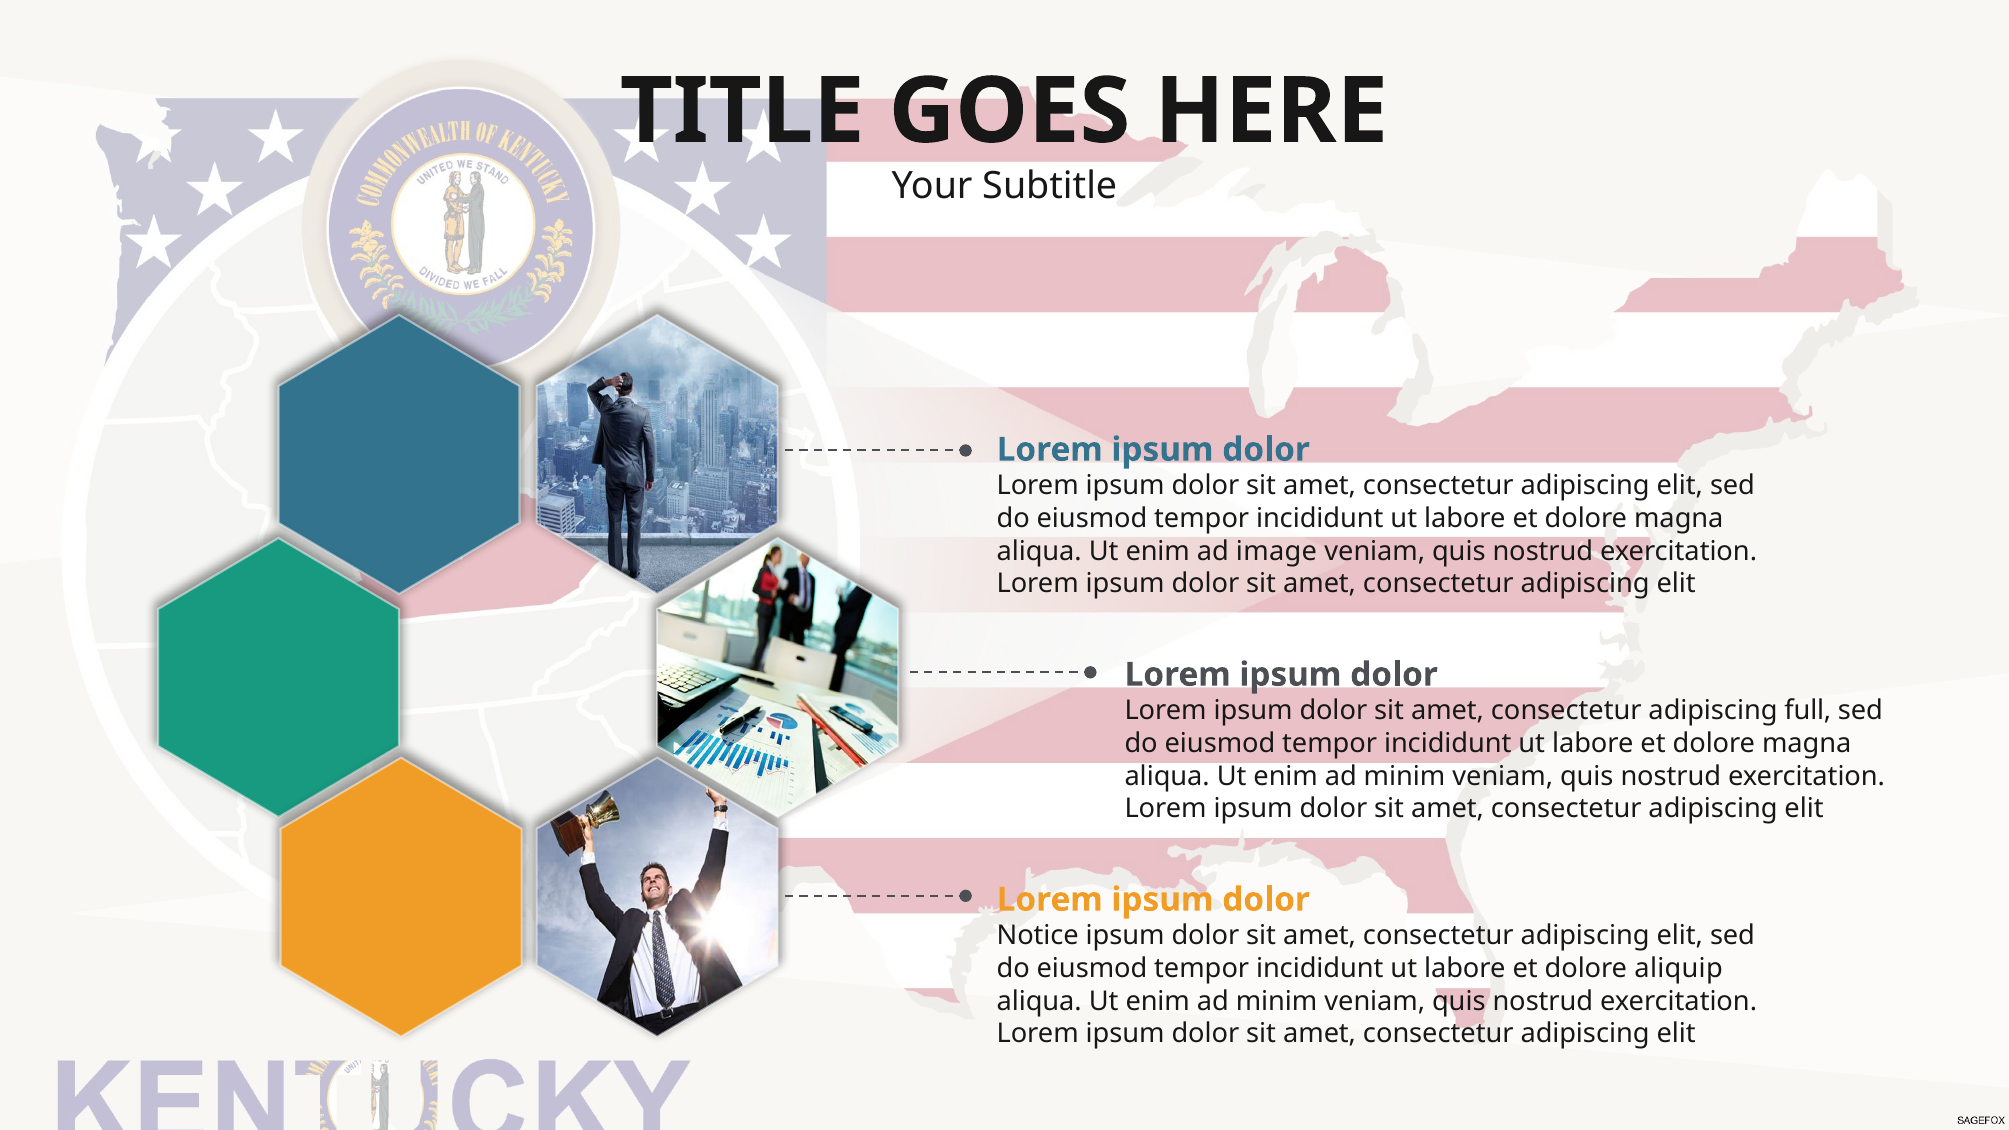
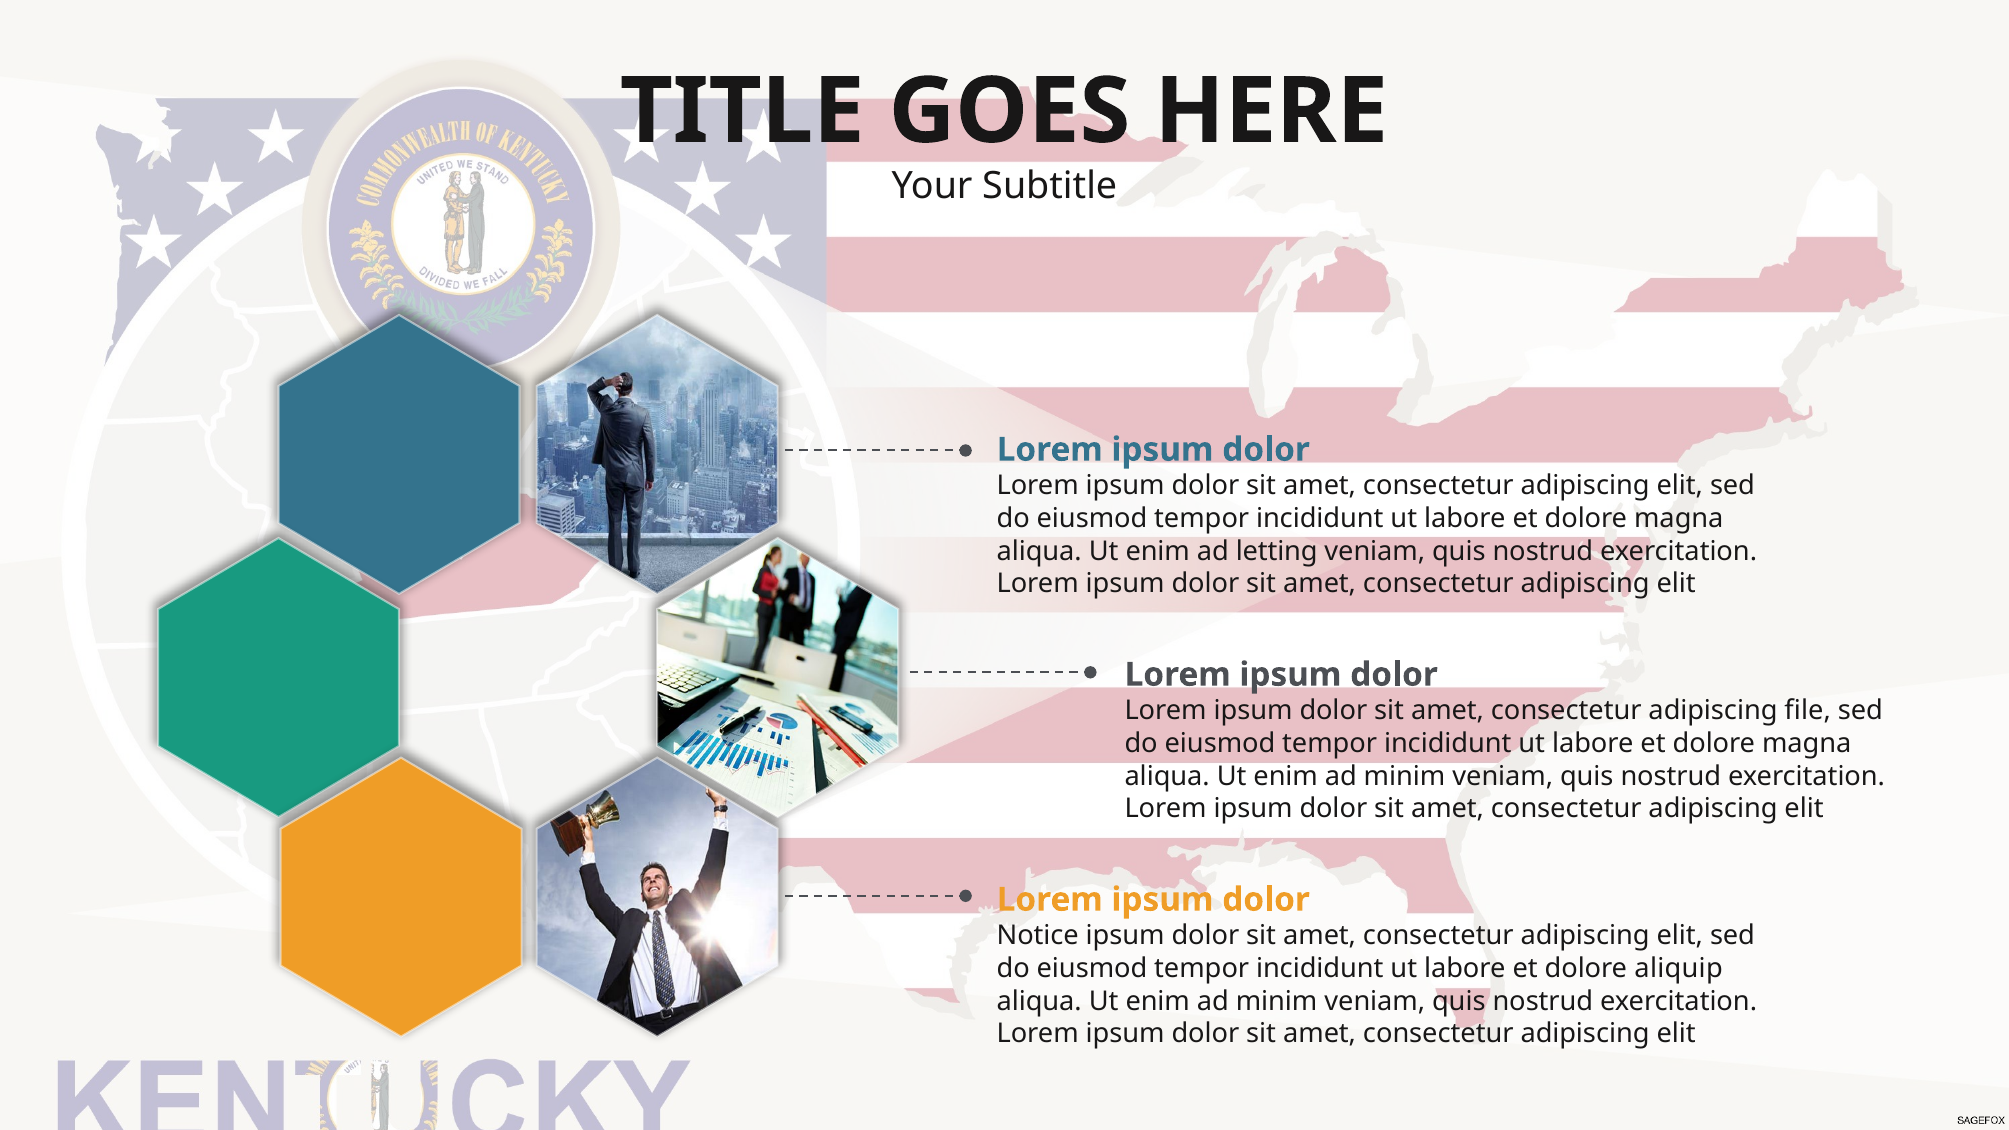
image: image -> letting
full: full -> file
